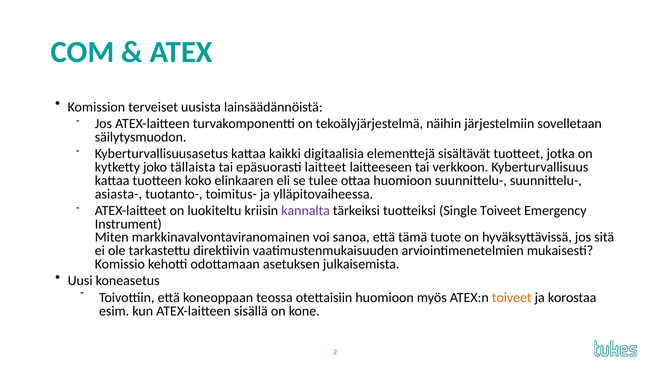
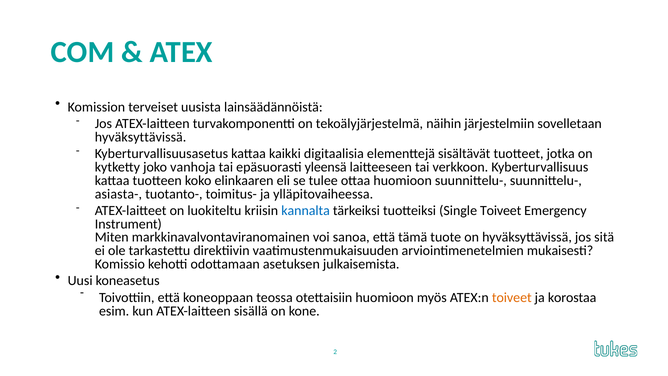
säilytysmuodon at (141, 137): säilytysmuodon -> hyväksyttävissä
tällaista: tällaista -> vanhoja
laitteet: laitteet -> yleensä
kannalta colour: purple -> blue
